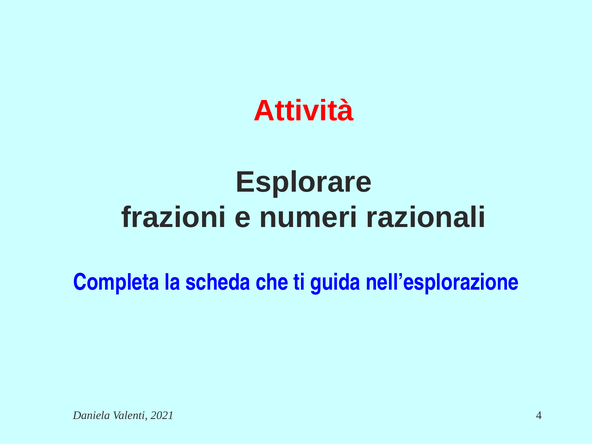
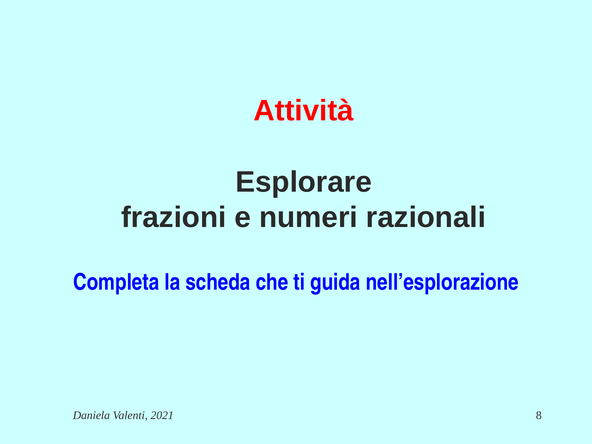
4: 4 -> 8
